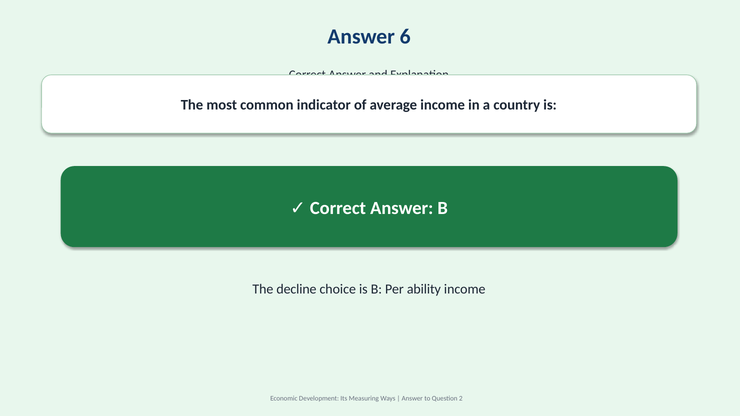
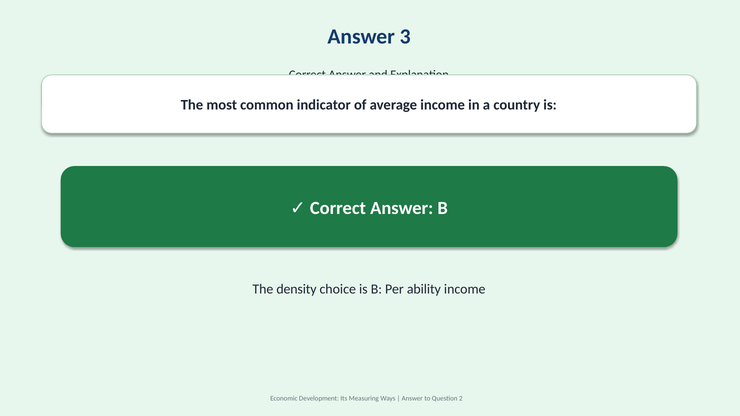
6: 6 -> 3
decline: decline -> density
